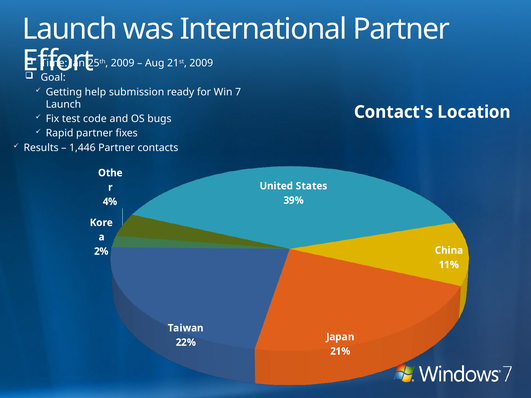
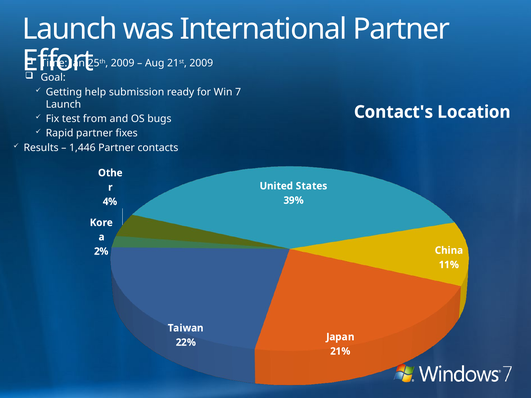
code: code -> from
